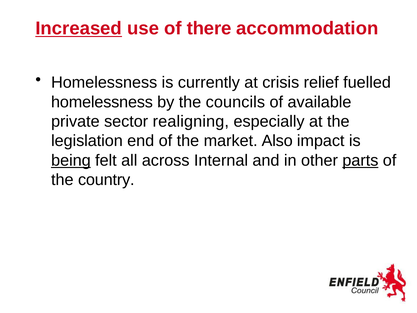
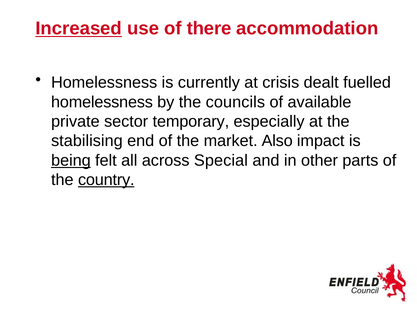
relief: relief -> dealt
realigning: realigning -> temporary
legislation: legislation -> stabilising
Internal: Internal -> Special
parts underline: present -> none
country underline: none -> present
